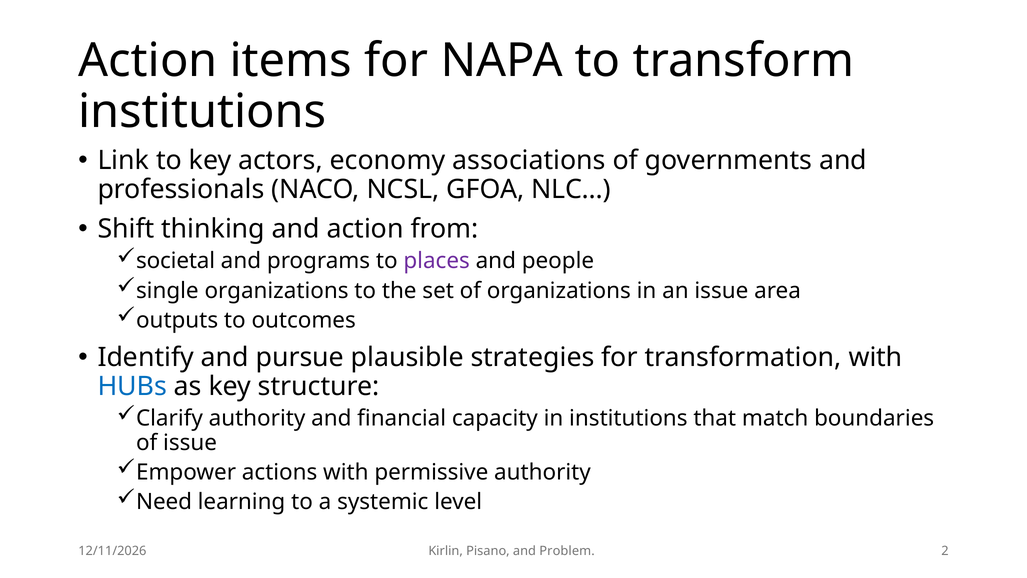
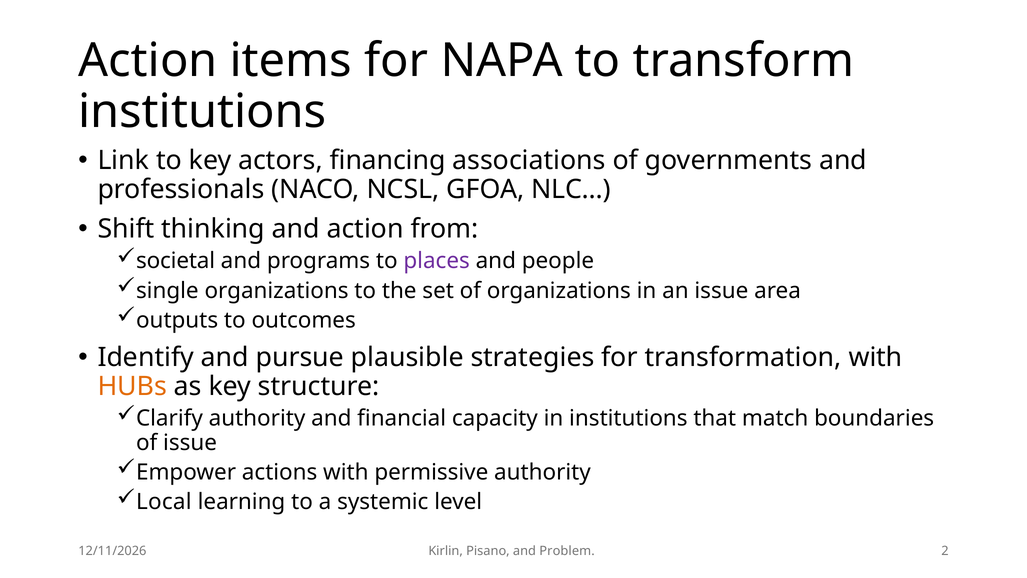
economy: economy -> financing
HUBs colour: blue -> orange
Need: Need -> Local
